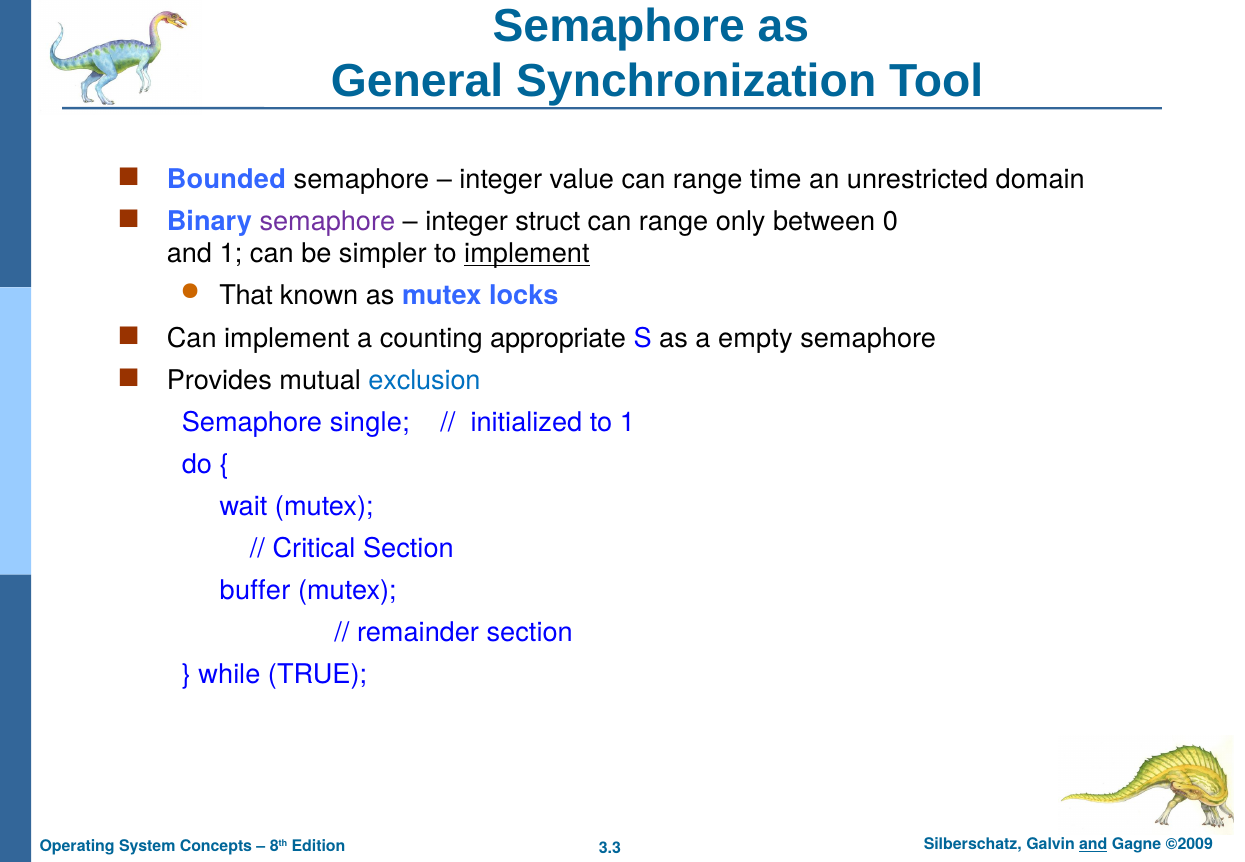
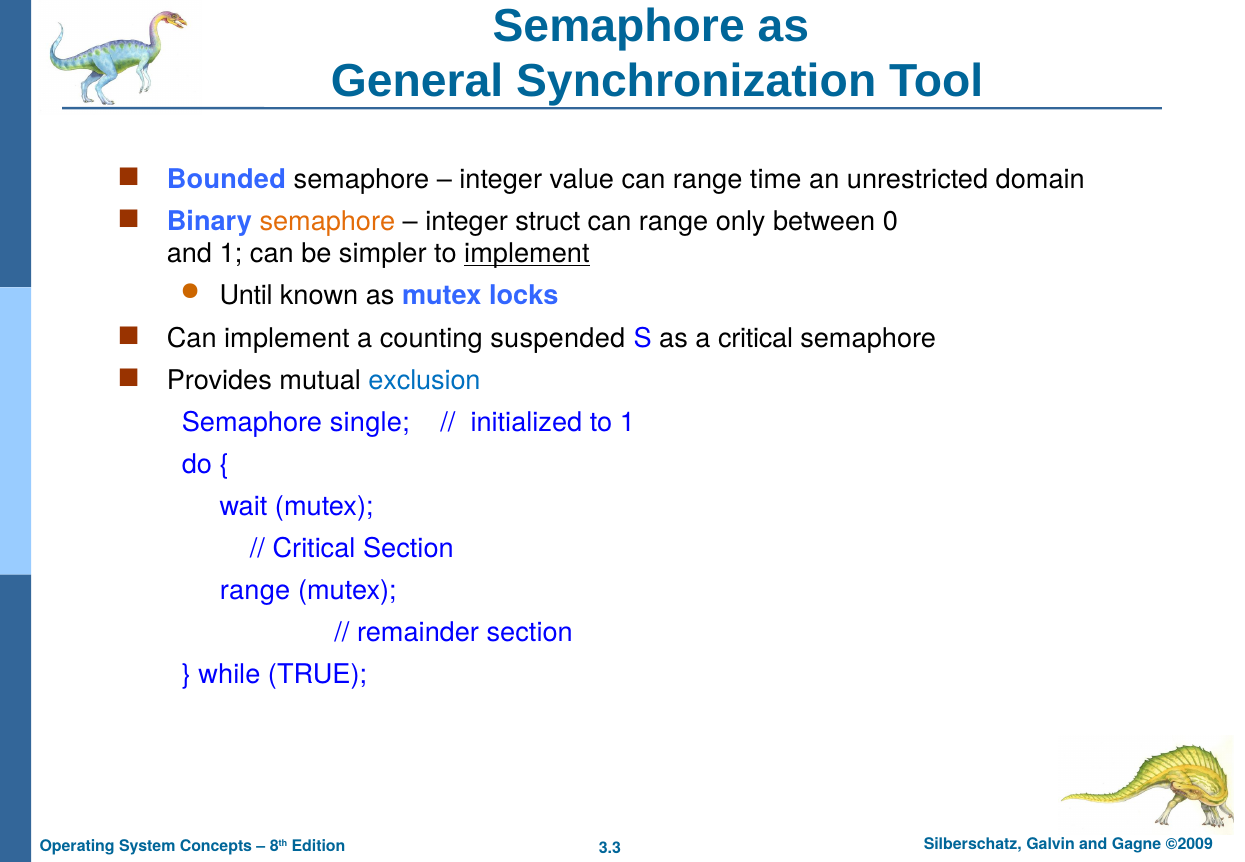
semaphore at (327, 221) colour: purple -> orange
That: That -> Until
appropriate: appropriate -> suspended
a empty: empty -> critical
buffer at (255, 590): buffer -> range
and at (1093, 845) underline: present -> none
